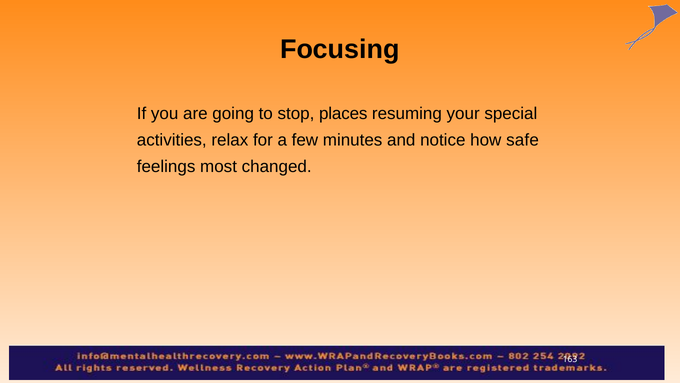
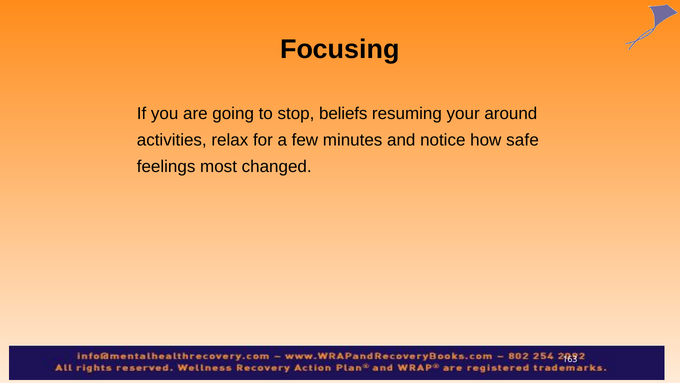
places: places -> beliefs
special: special -> around
